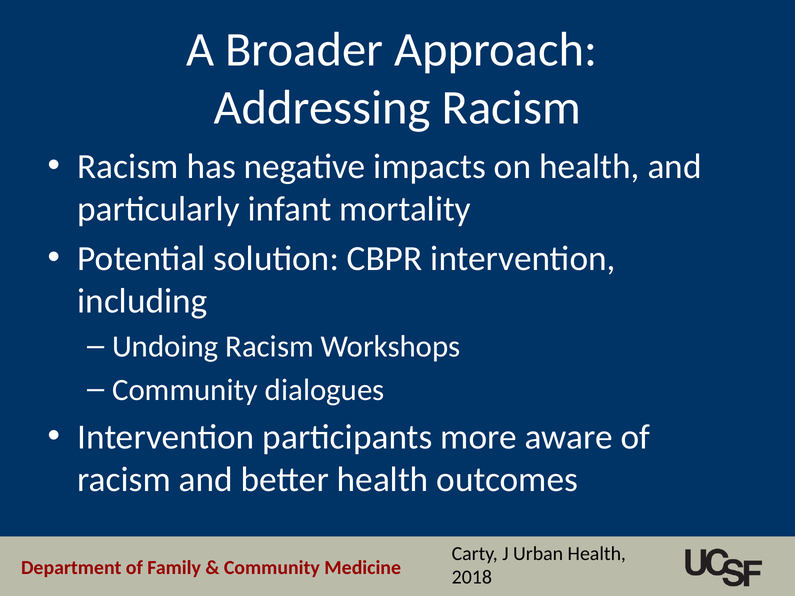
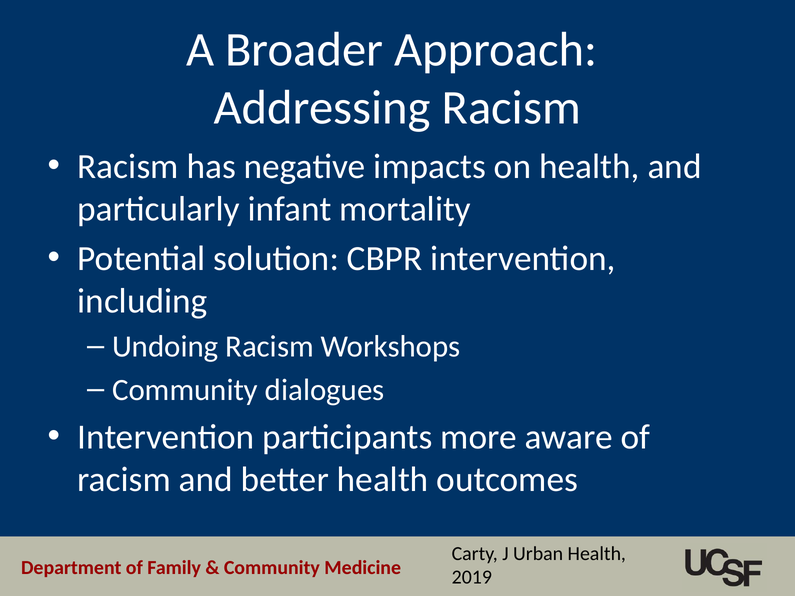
2018: 2018 -> 2019
